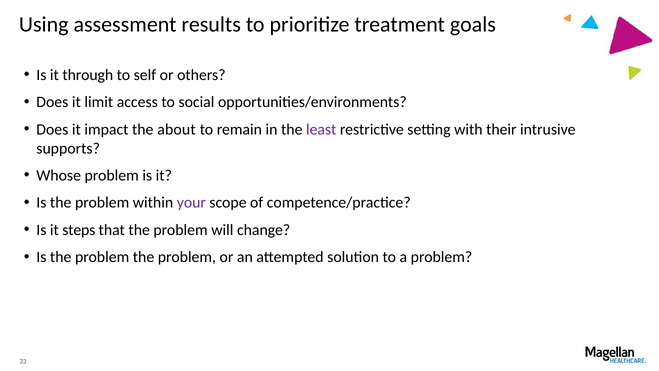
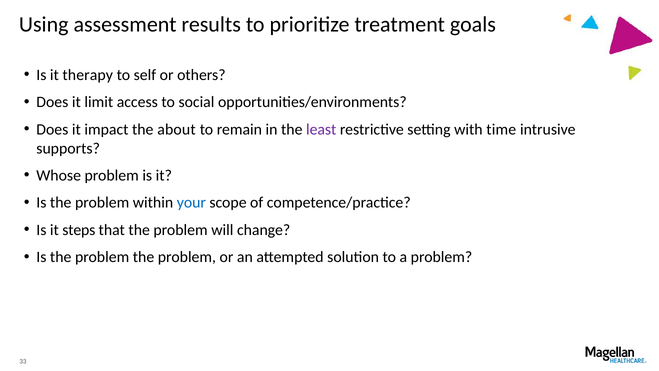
through: through -> therapy
their: their -> time
your colour: purple -> blue
